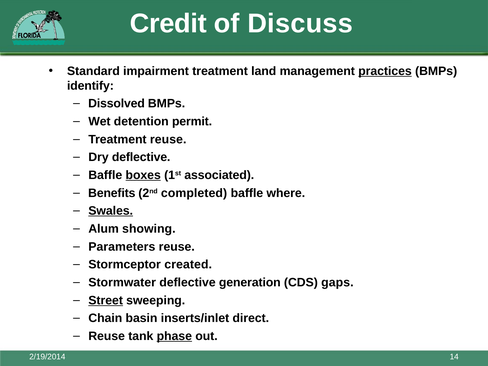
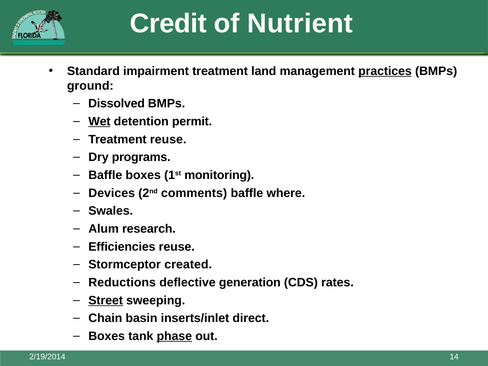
Discuss: Discuss -> Nutrient
identify: identify -> ground
Wet underline: none -> present
Dry deflective: deflective -> programs
boxes at (143, 175) underline: present -> none
associated: associated -> monitoring
Benefits: Benefits -> Devices
completed: completed -> comments
Swales underline: present -> none
showing: showing -> research
Parameters: Parameters -> Efficiencies
Stormwater: Stormwater -> Reductions
gaps: gaps -> rates
Reuse at (107, 336): Reuse -> Boxes
